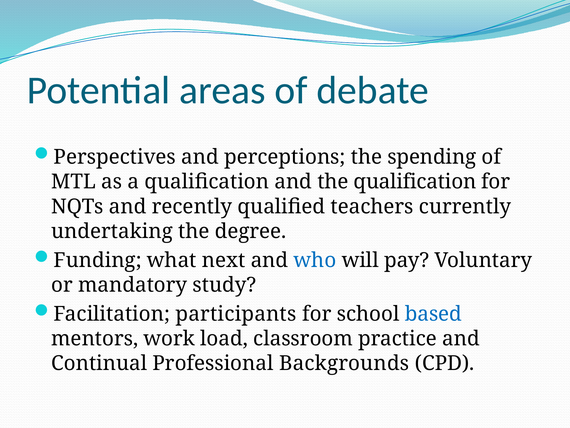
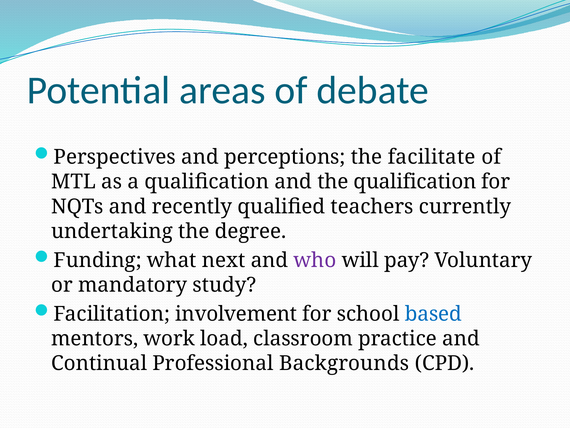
spending: spending -> facilitate
who colour: blue -> purple
participants: participants -> involvement
